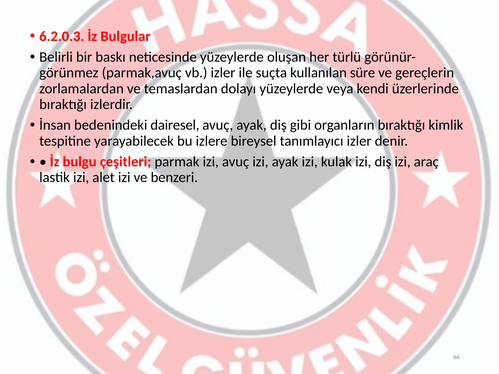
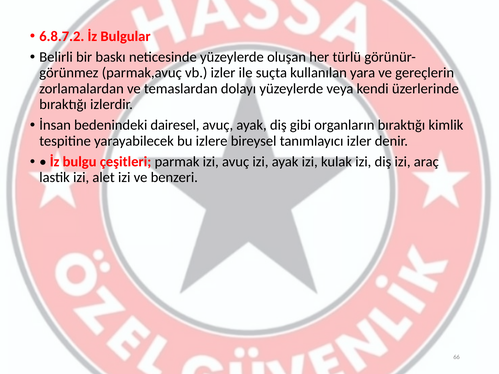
6.2.0.3: 6.2.0.3 -> 6.8.7.2
süre: süre -> yara
